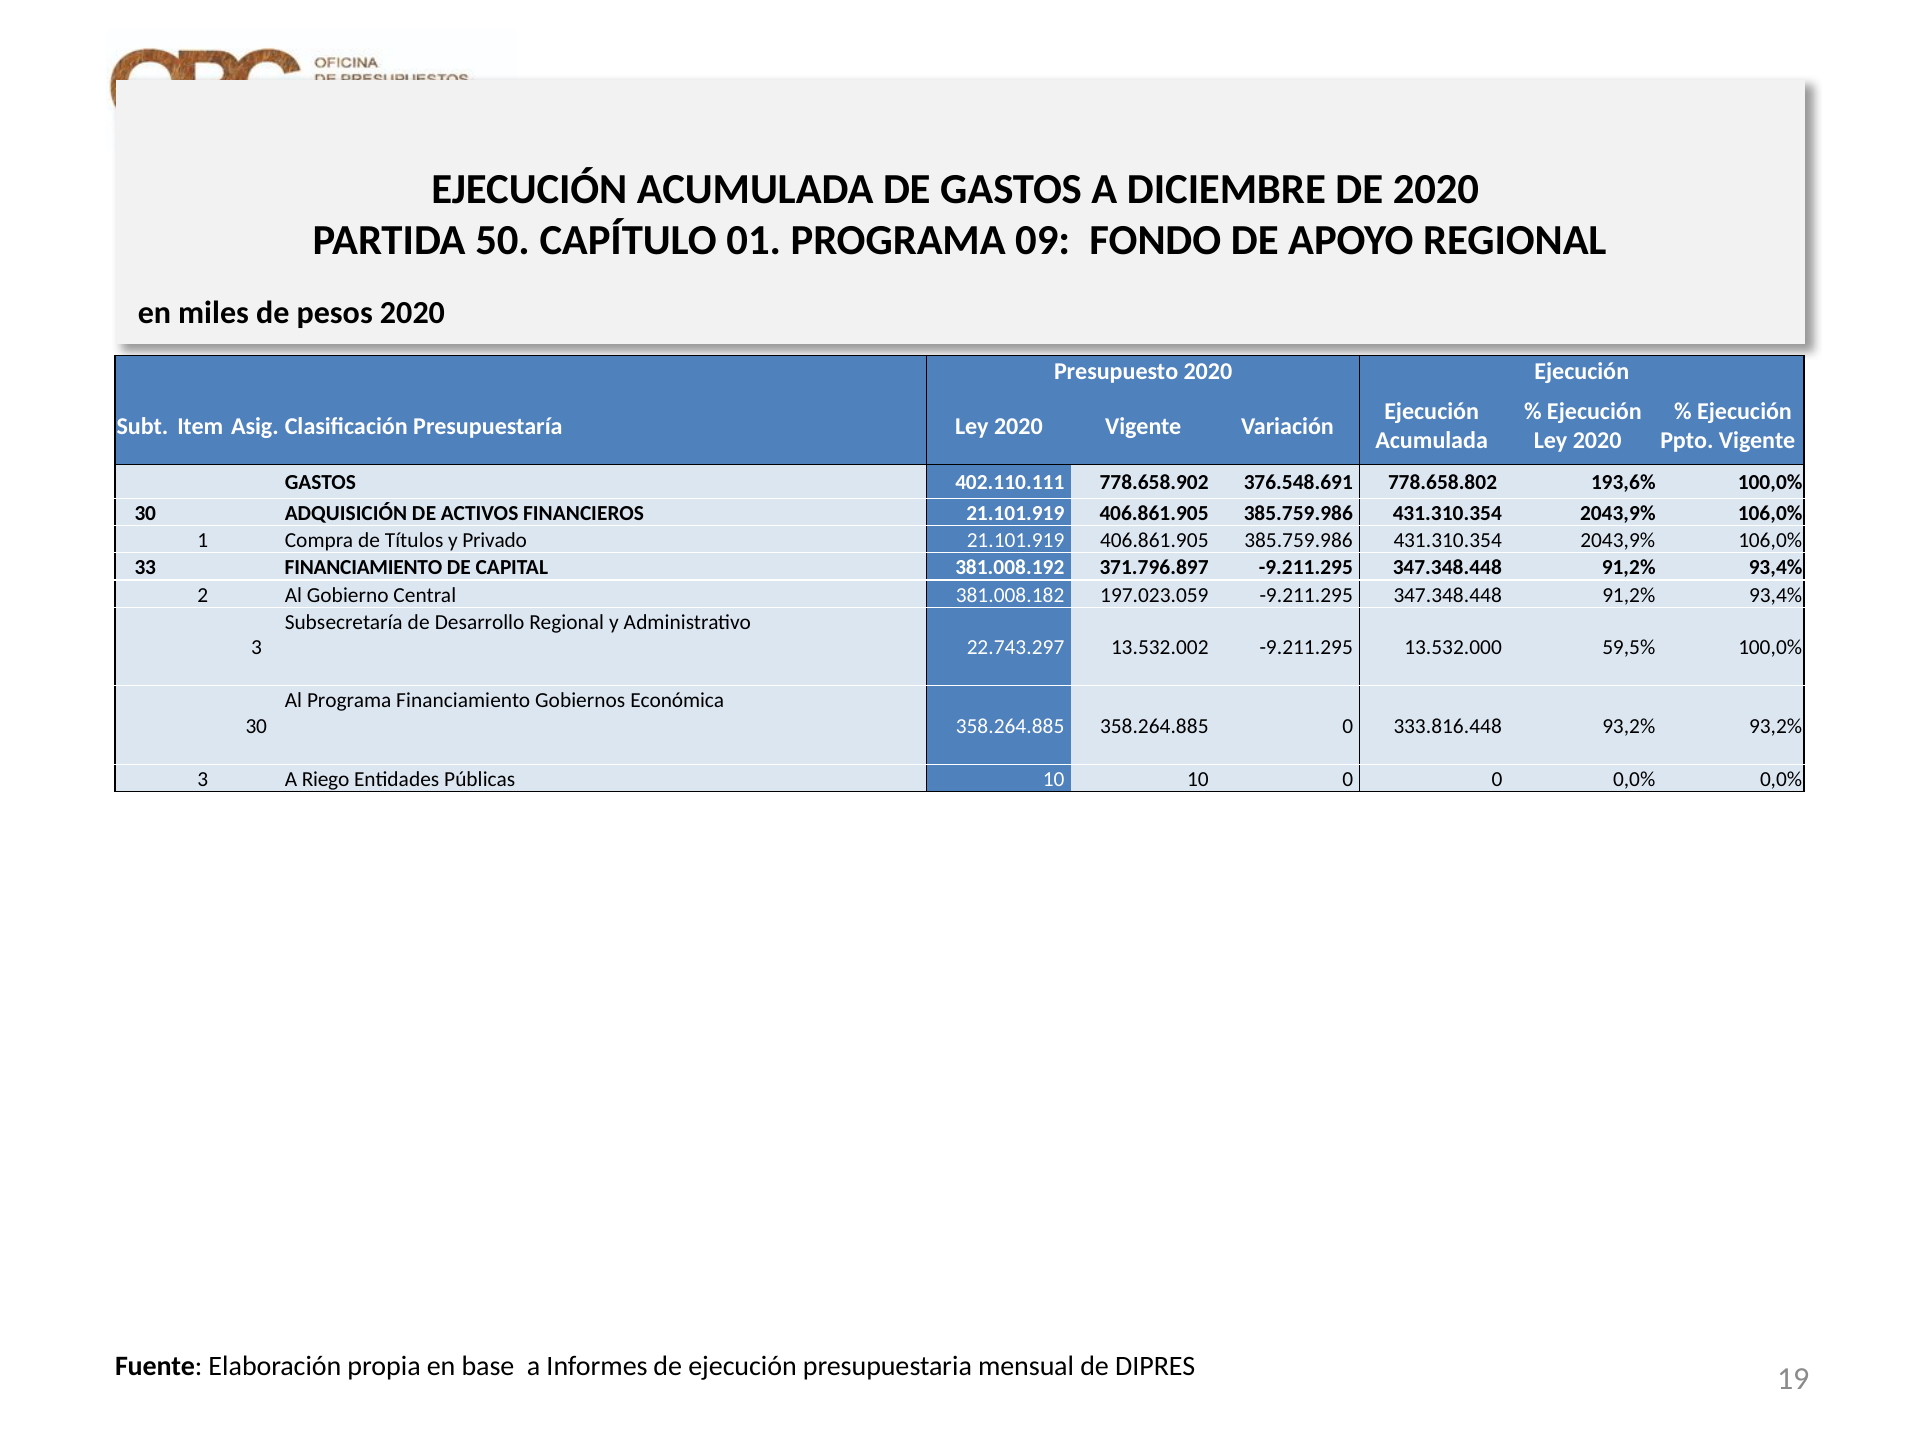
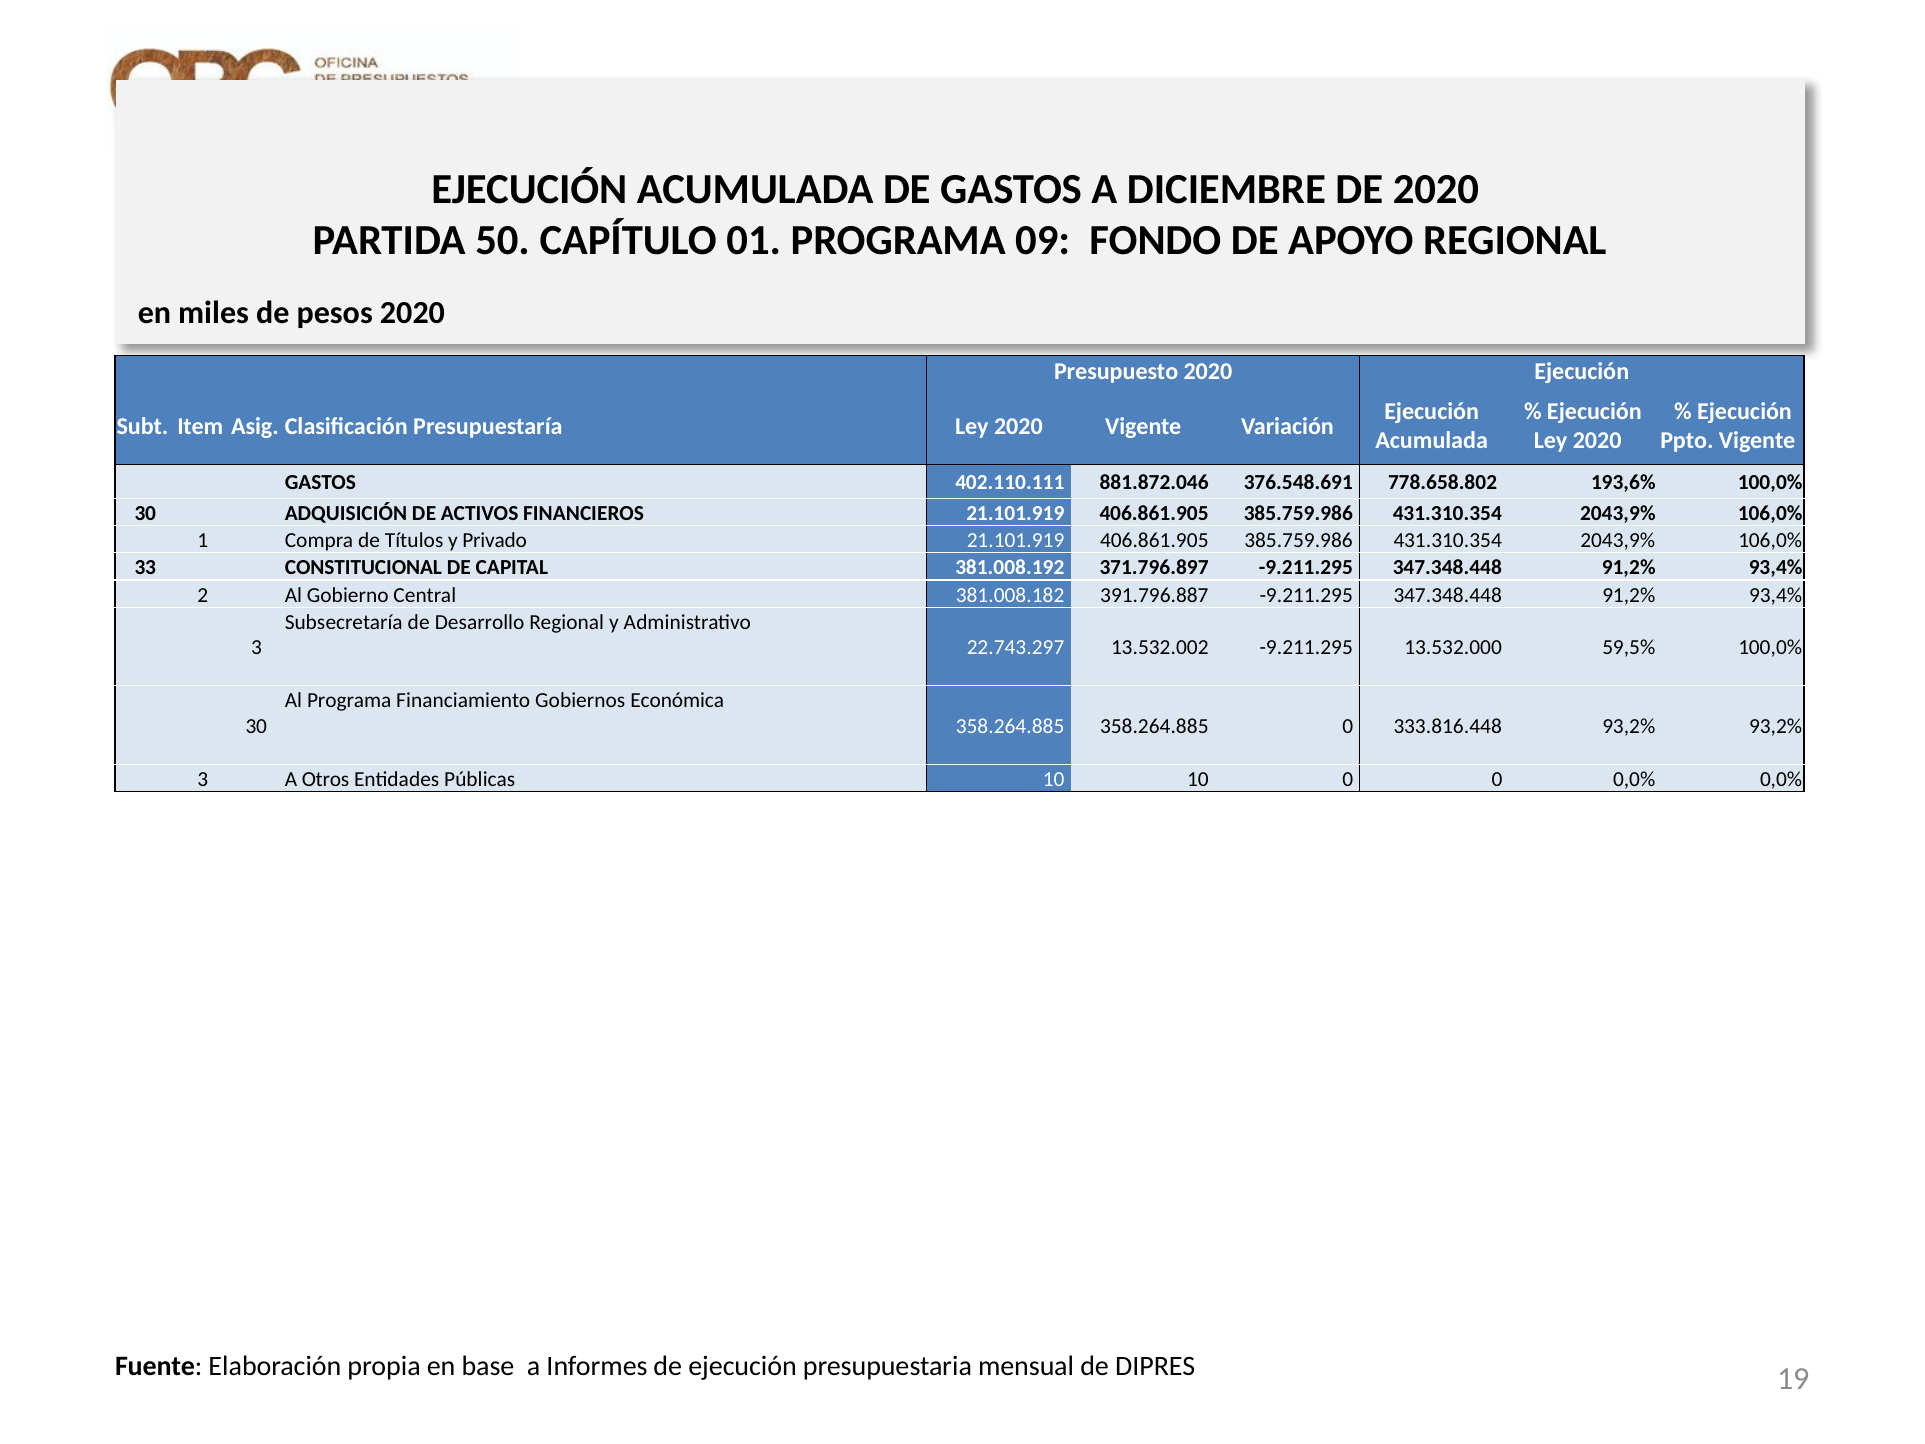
778.658.902: 778.658.902 -> 881.872.046
33 FINANCIAMIENTO: FINANCIAMIENTO -> CONSTITUCIONAL
197.023.059: 197.023.059 -> 391.796.887
Riego: Riego -> Otros
